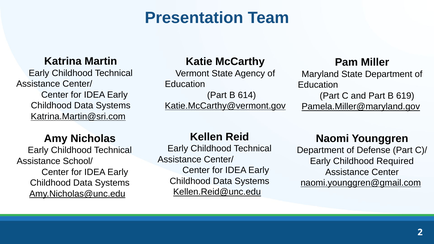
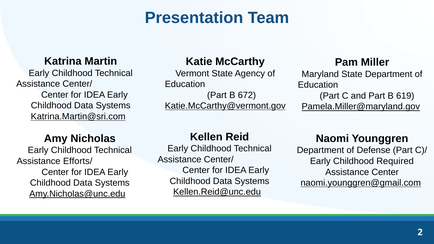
614: 614 -> 672
School/: School/ -> Efforts/
